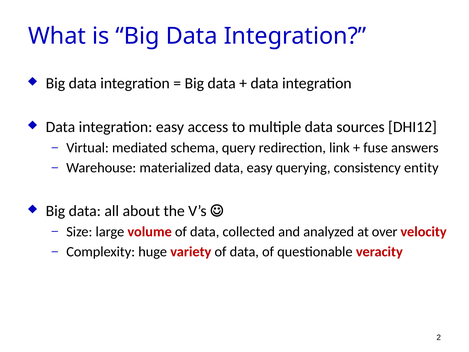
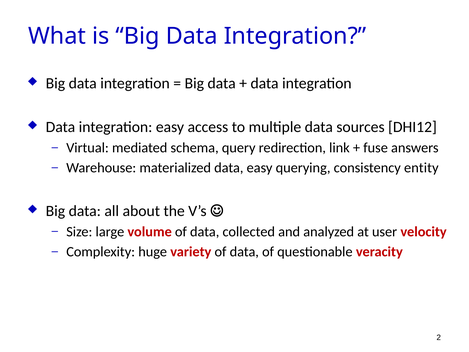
over: over -> user
